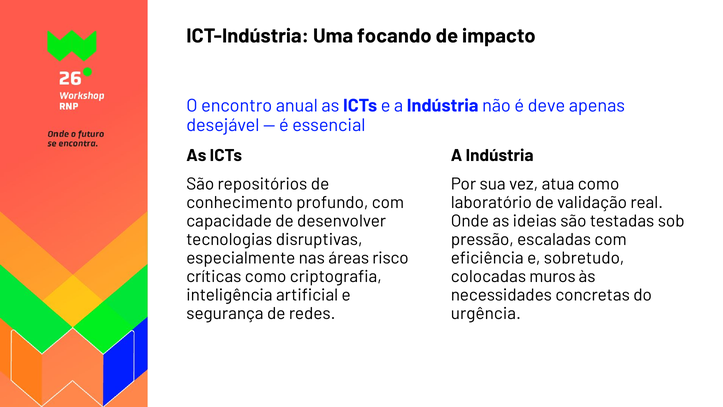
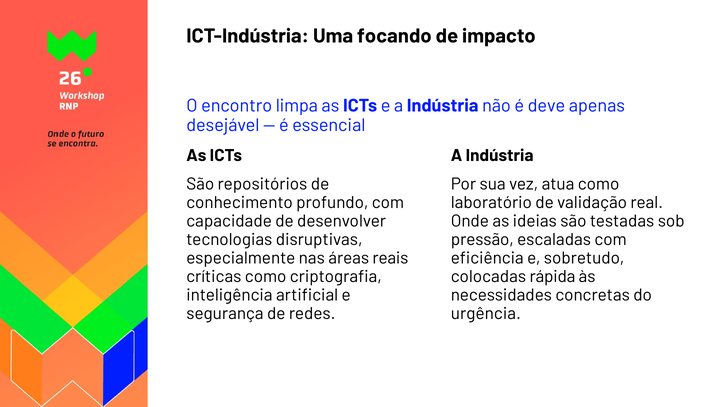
anual: anual -> limpa
risco: risco -> reais
muros: muros -> rápida
